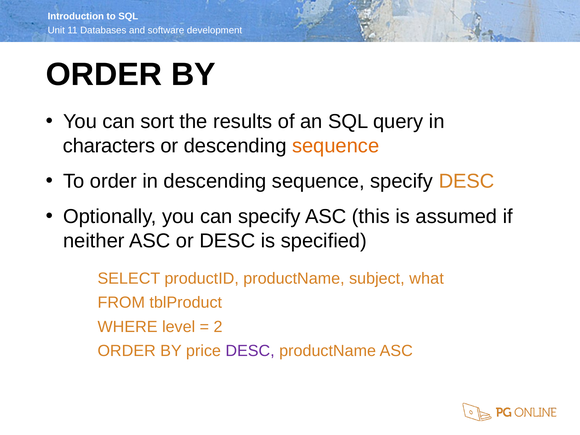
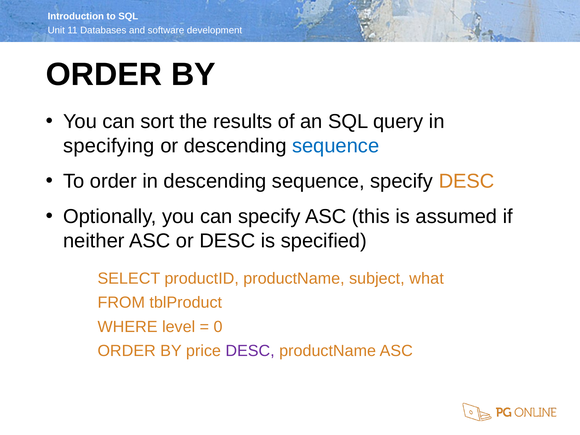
characters: characters -> specifying
sequence at (336, 146) colour: orange -> blue
2: 2 -> 0
